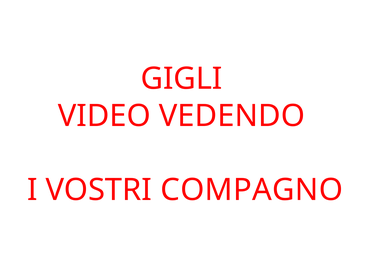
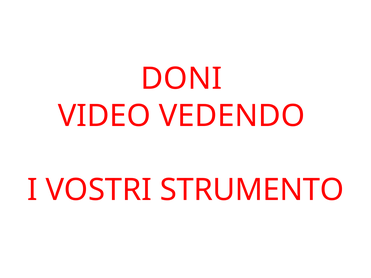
GIGLI: GIGLI -> DONI
COMPAGNO: COMPAGNO -> STRUMENTO
